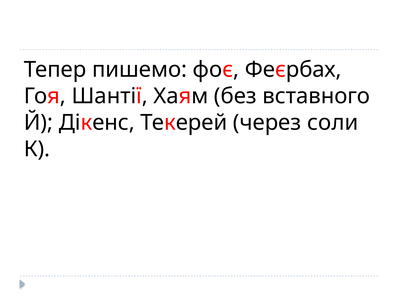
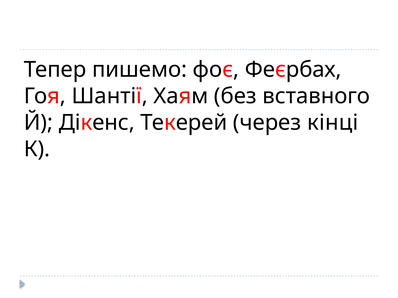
соли: соли -> кінці
